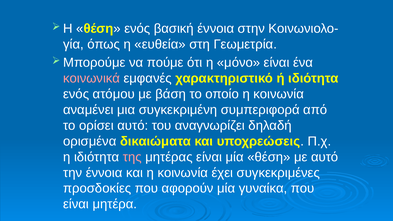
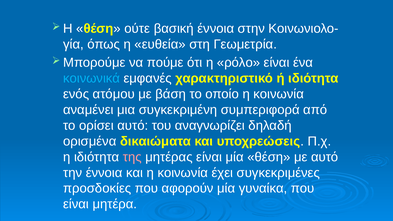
θέση ενός: ενός -> ούτε
μόνο: μόνο -> ρόλο
κοινωνικά colour: pink -> light blue
